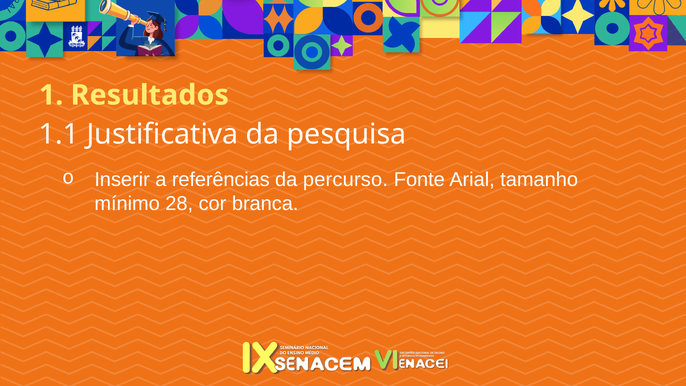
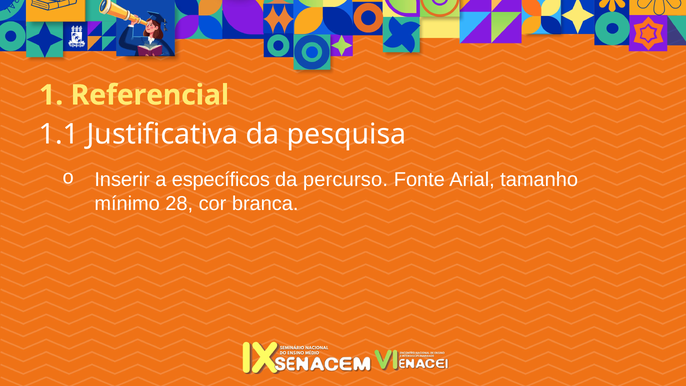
Resultados: Resultados -> Referencial
referências: referências -> específicos
